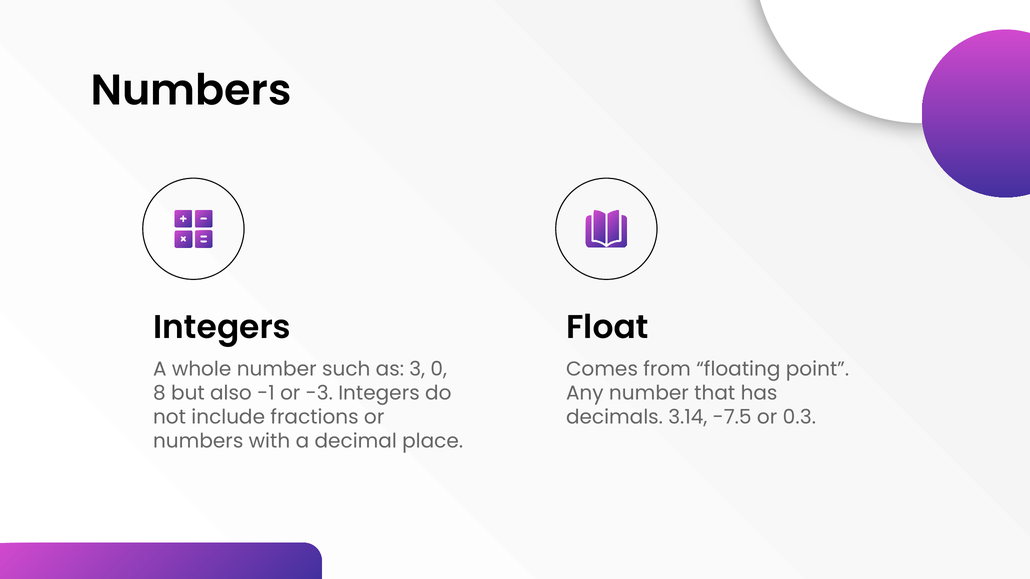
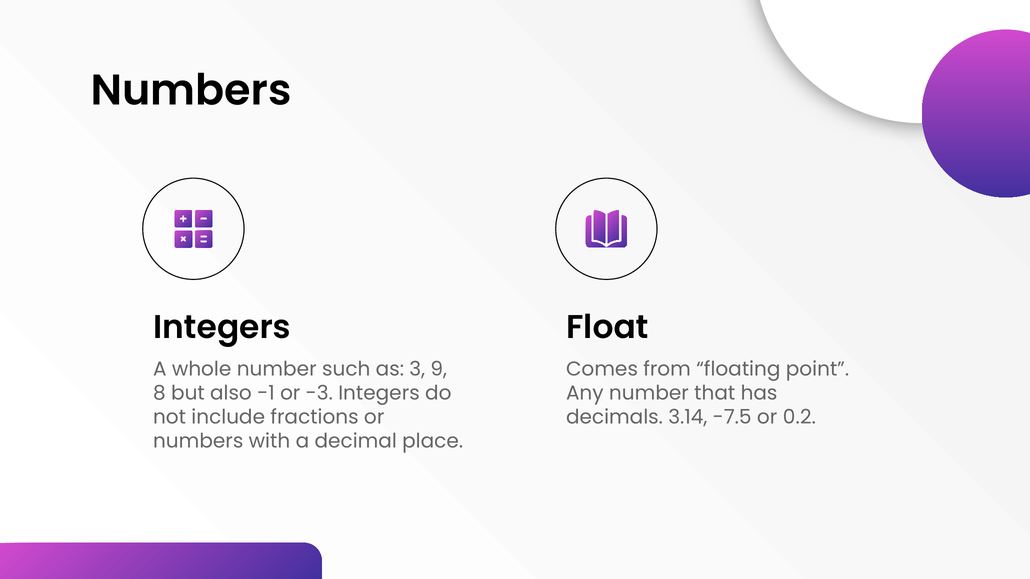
0: 0 -> 9
0.3: 0.3 -> 0.2
